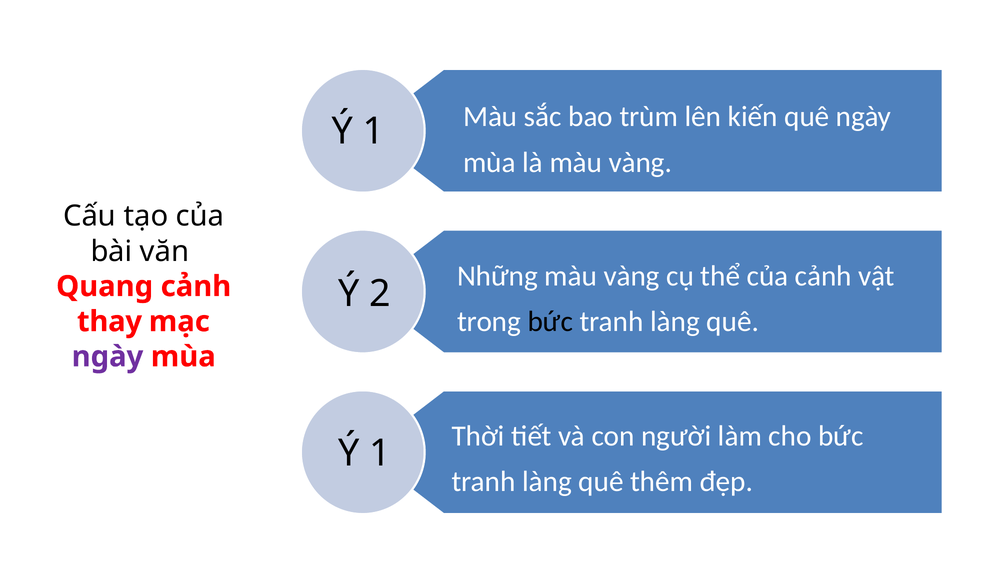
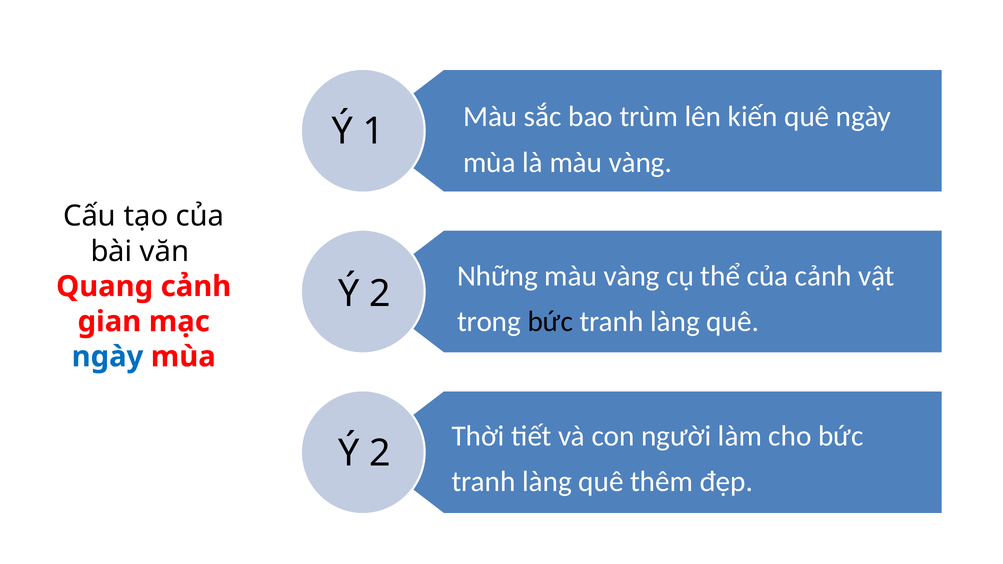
thay: thay -> gian
ngày at (107, 357) colour: purple -> blue
1 at (380, 454): 1 -> 2
